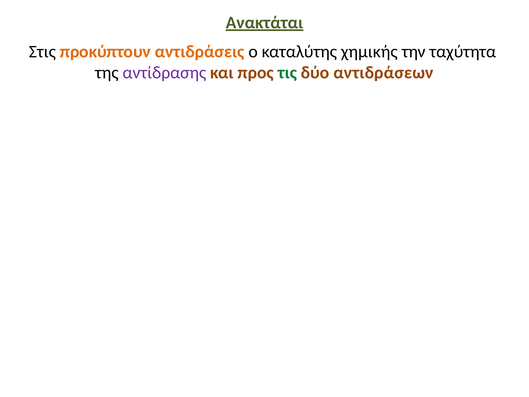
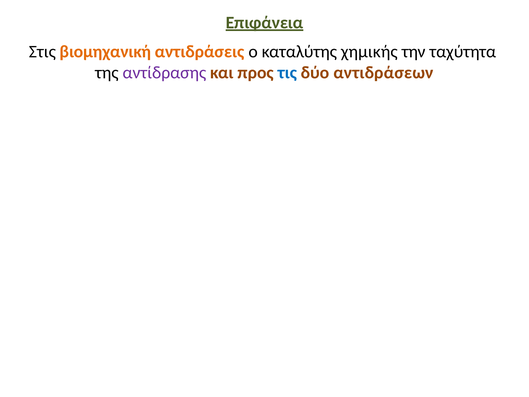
Ανακτάται: Ανακτάται -> Επιφάνεια
προκύπτουν: προκύπτουν -> βιομηχανική
τις colour: green -> blue
